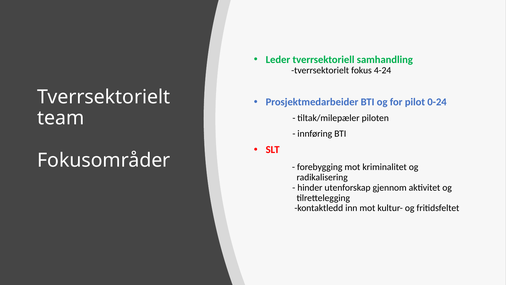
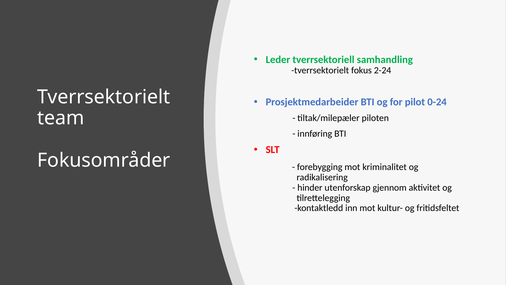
4-24: 4-24 -> 2-24
